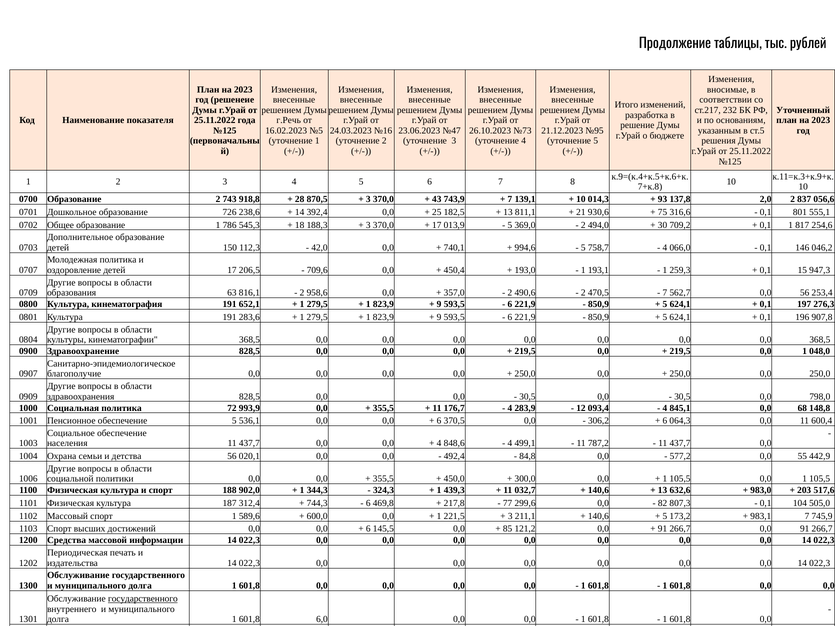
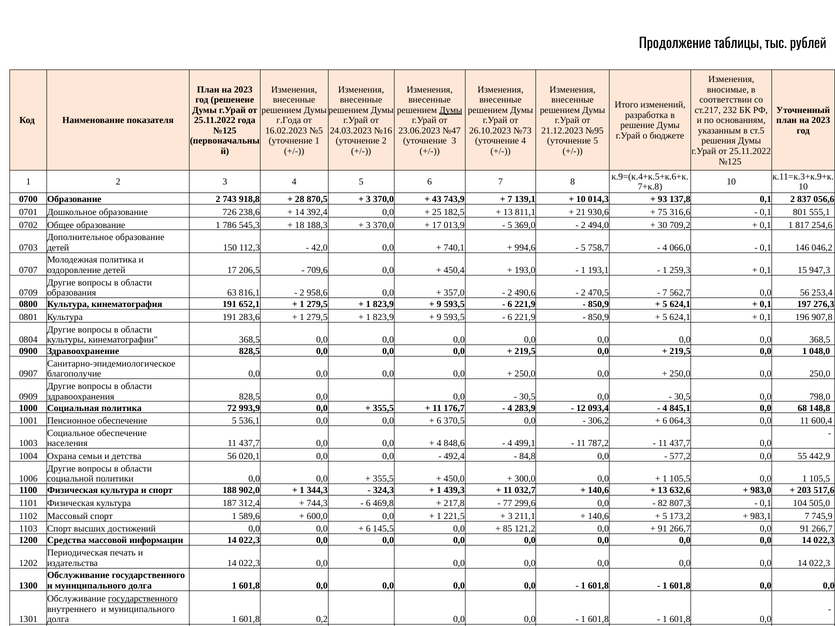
Думы at (451, 110) underline: none -> present
г.Речь: г.Речь -> г.Года
137,8 2,0: 2,0 -> 0,1
6,0: 6,0 -> 0,2
